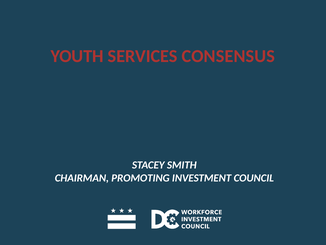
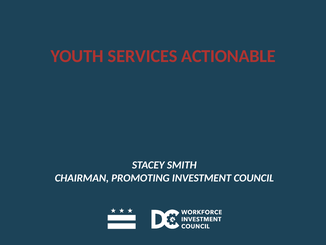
CONSENSUS: CONSENSUS -> ACTIONABLE
